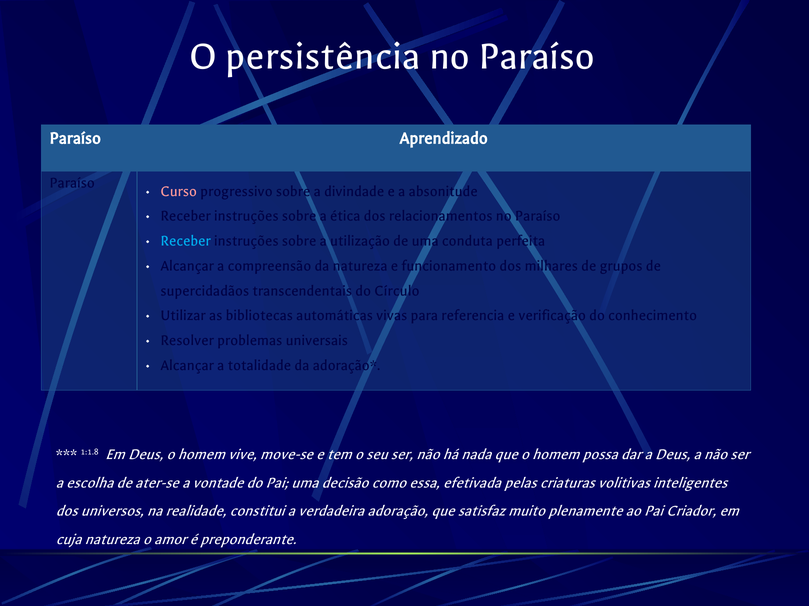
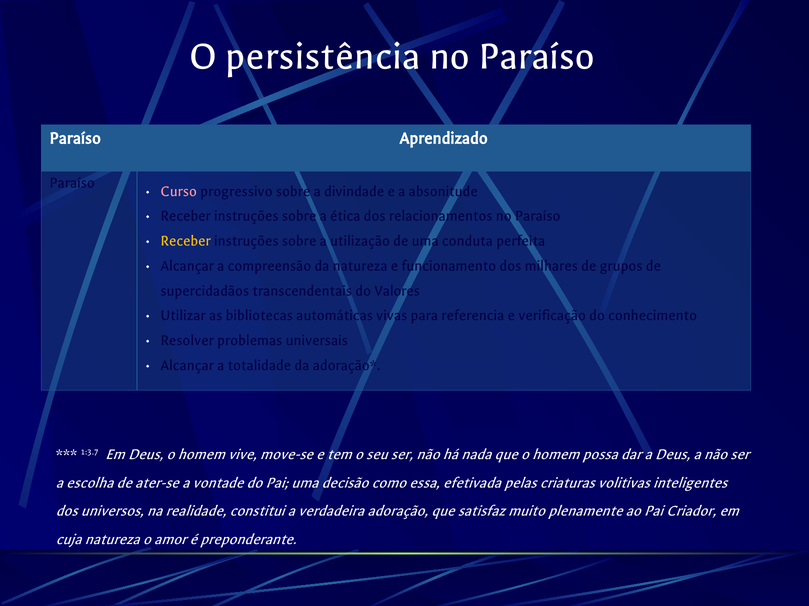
Receber at (186, 241) colour: light blue -> yellow
Círculo: Círculo -> Valores
1:1.8: 1:1.8 -> 1:3.7
